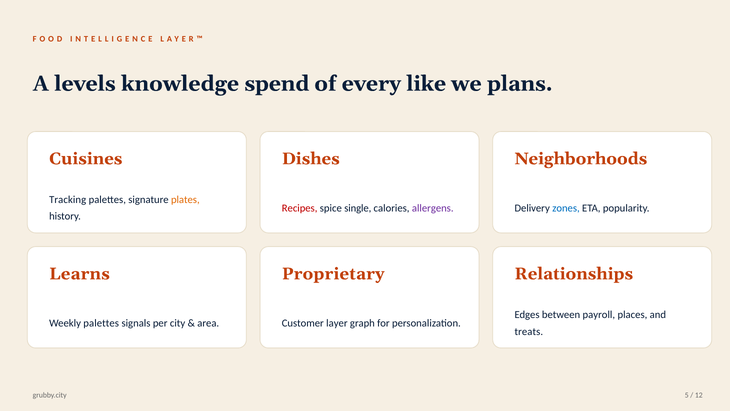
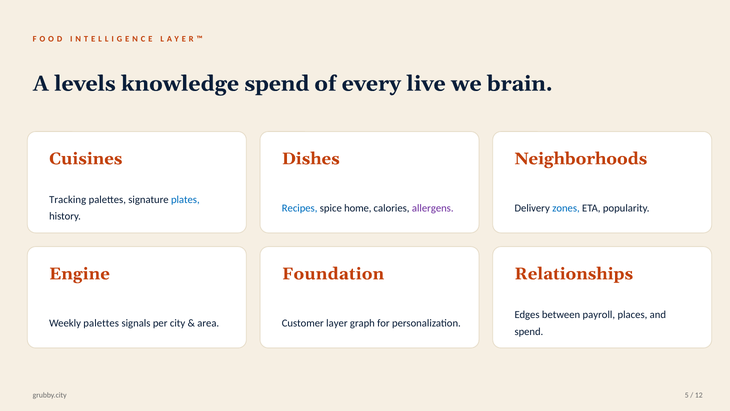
like: like -> live
plans: plans -> brain
plates colour: orange -> blue
Recipes colour: red -> blue
single: single -> home
Learns: Learns -> Engine
Proprietary: Proprietary -> Foundation
treats at (529, 331): treats -> spend
